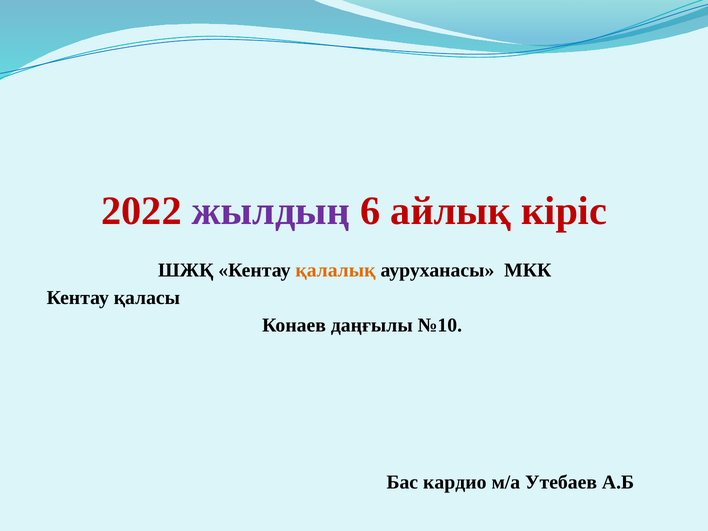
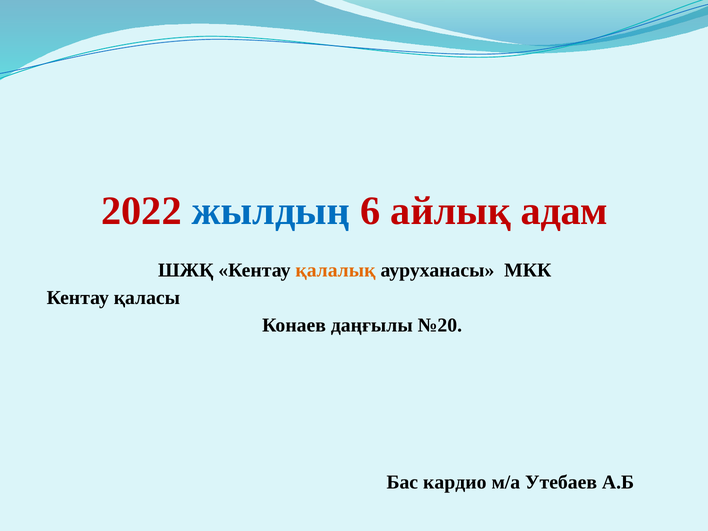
жылдың colour: purple -> blue
кіріс: кіріс -> адам
№10: №10 -> №20
